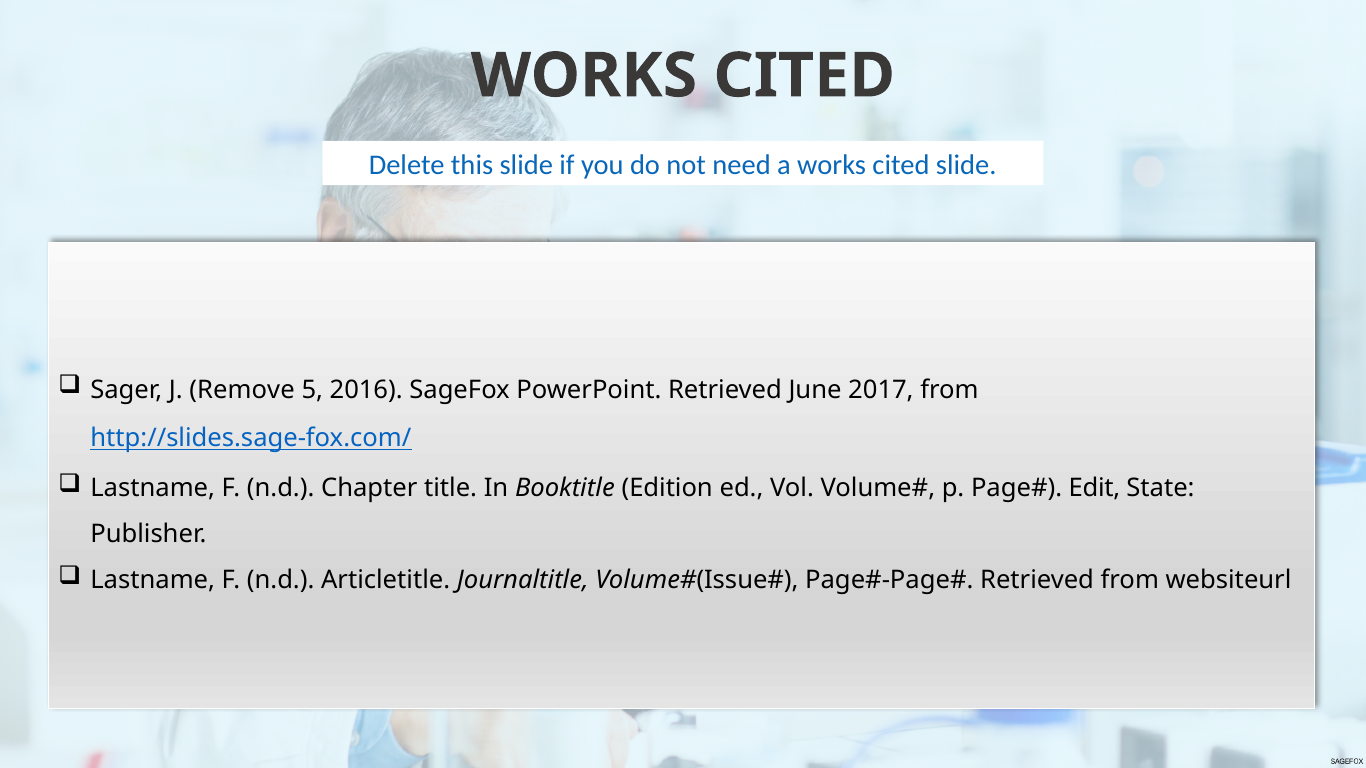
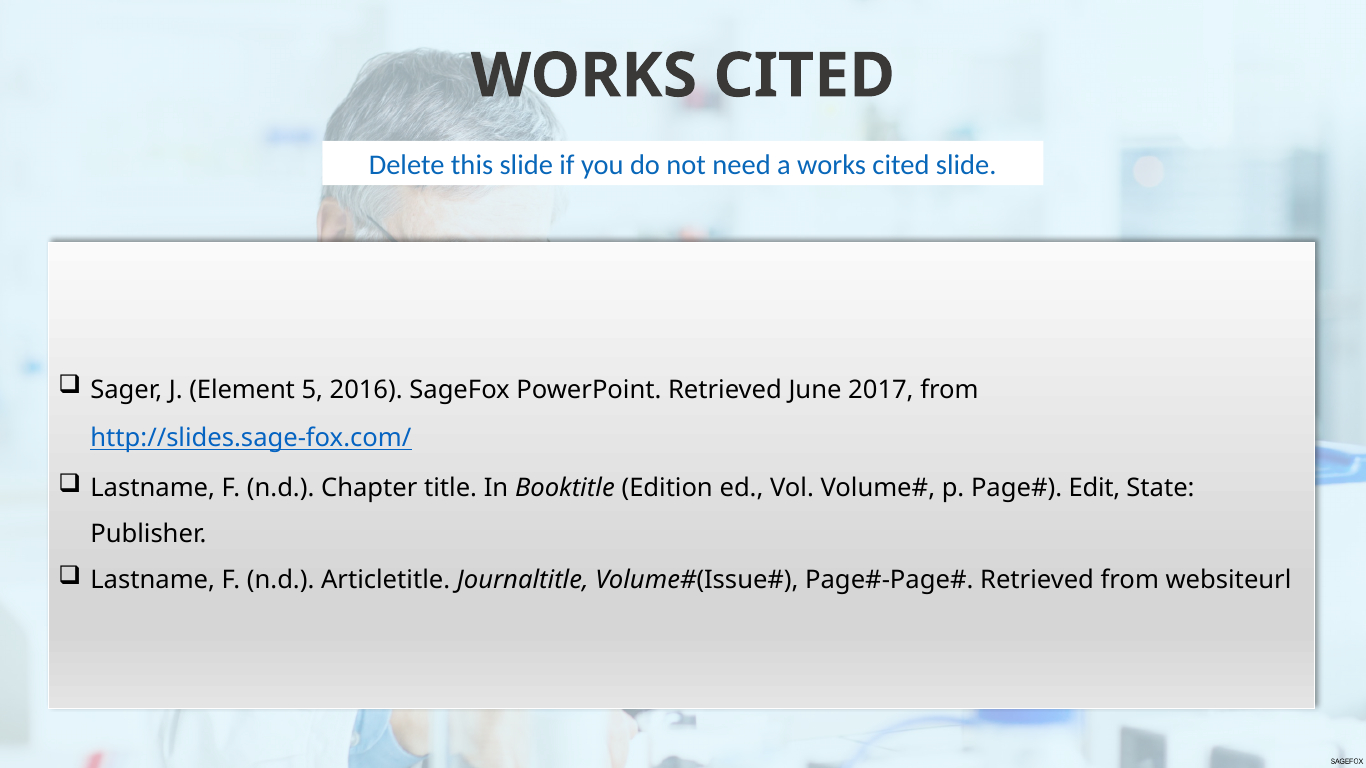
Remove: Remove -> Element
